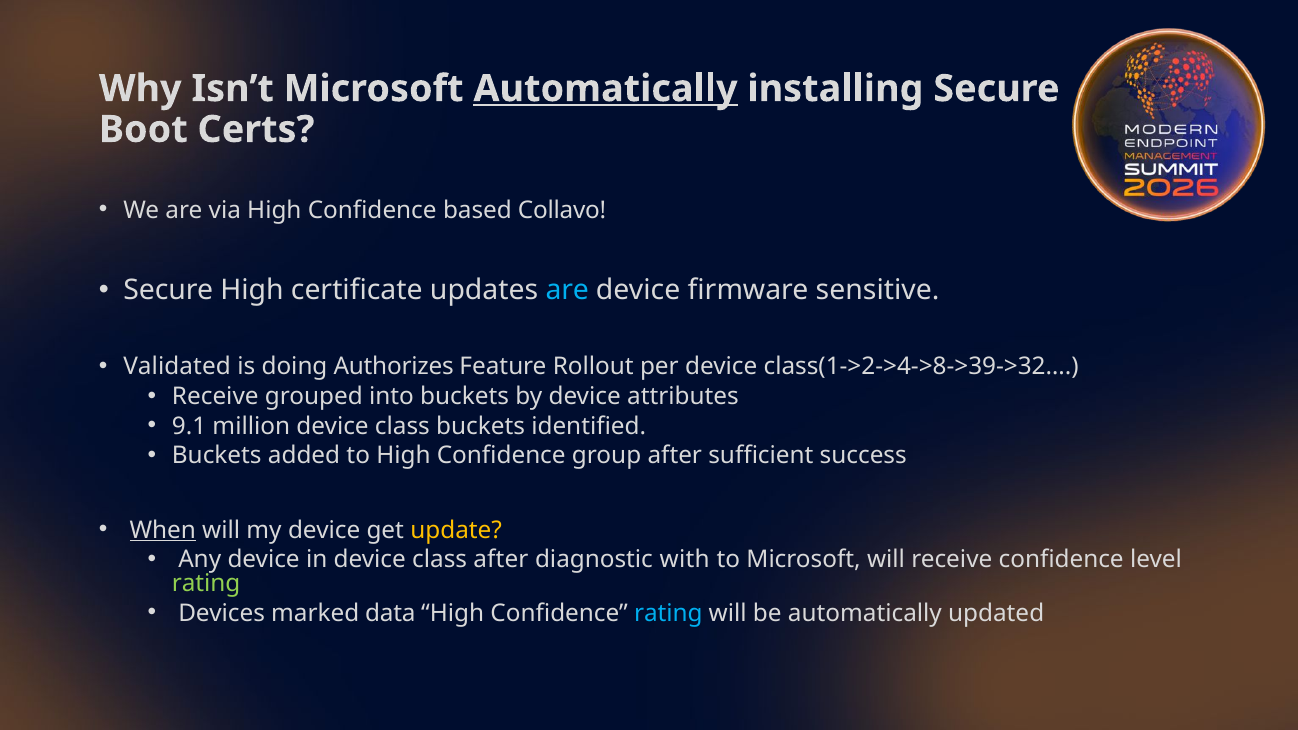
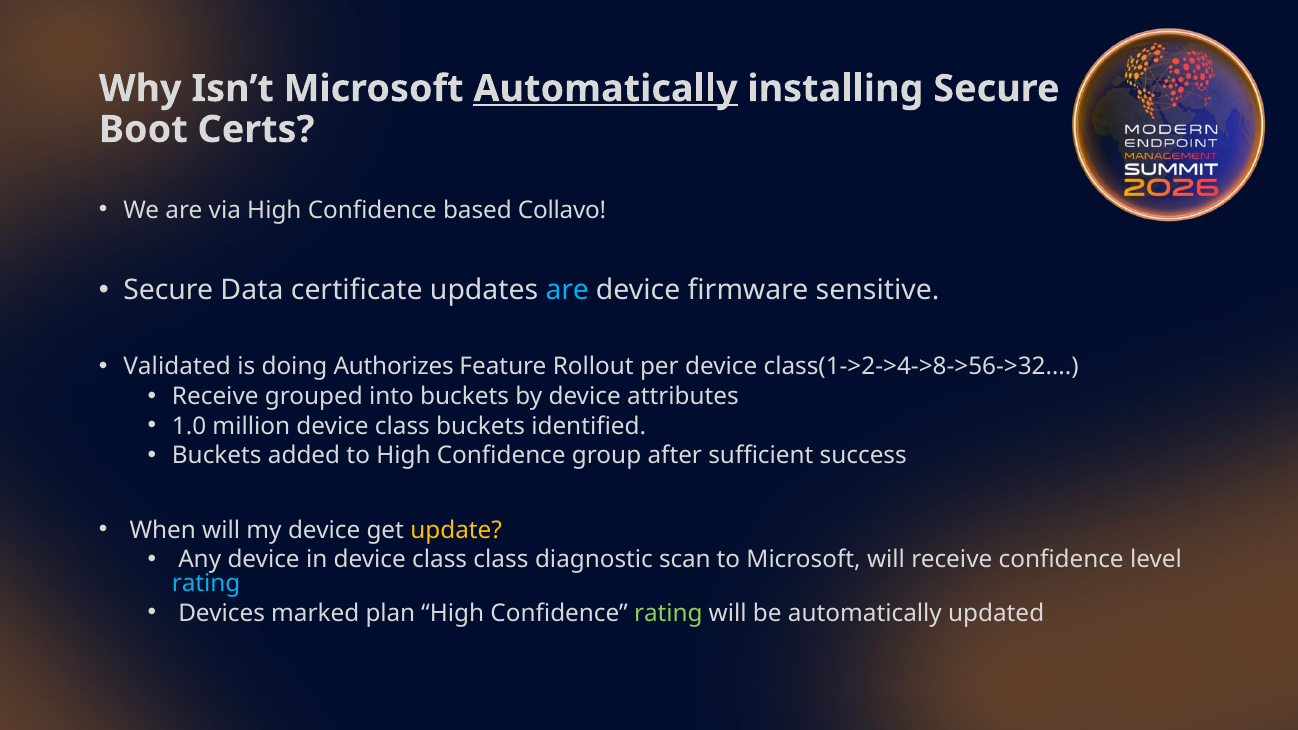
Secure High: High -> Data
class(1->2->4->8->39->32…: class(1->2->4->8->39->32… -> class(1->2->4->8->56->32…
9.1: 9.1 -> 1.0
When underline: present -> none
class after: after -> class
with: with -> scan
rating at (206, 584) colour: light green -> light blue
data: data -> plan
rating at (668, 613) colour: light blue -> light green
